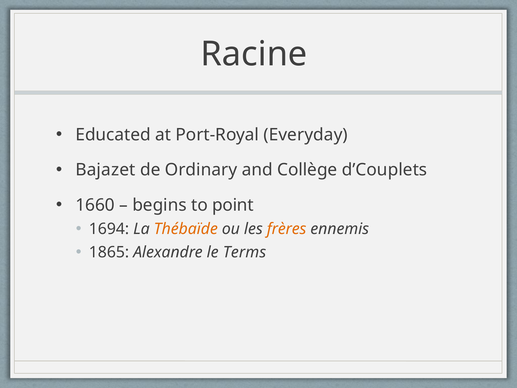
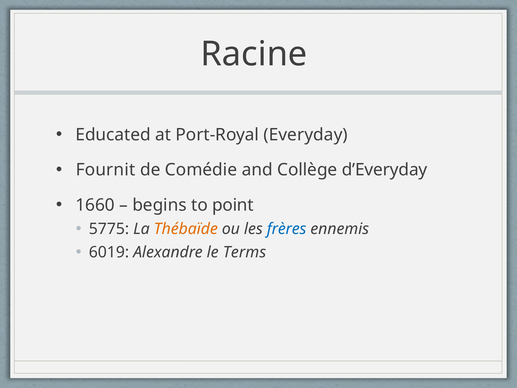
Bajazet: Bajazet -> Fournit
Ordinary: Ordinary -> Comédie
d’Couplets: d’Couplets -> d’Everyday
1694: 1694 -> 5775
frères colour: orange -> blue
1865: 1865 -> 6019
